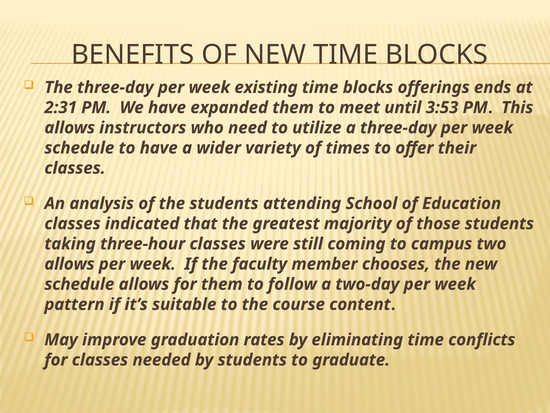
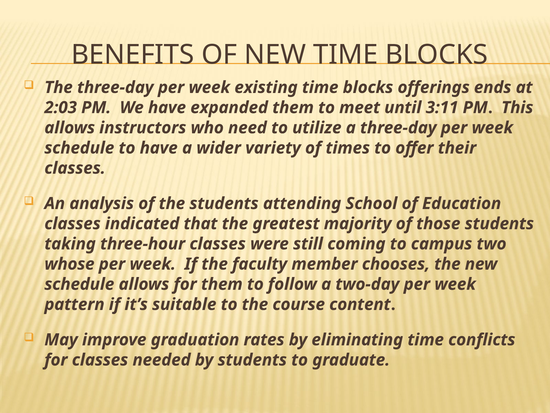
2:31: 2:31 -> 2:03
3:53: 3:53 -> 3:11
allows at (69, 264): allows -> whose
